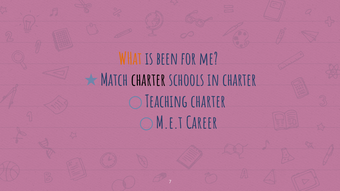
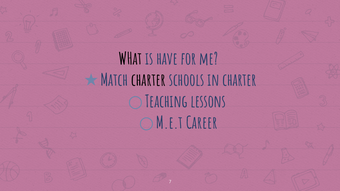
WHat colour: orange -> black
been: been -> have
charter at (208, 102): charter -> lessons
